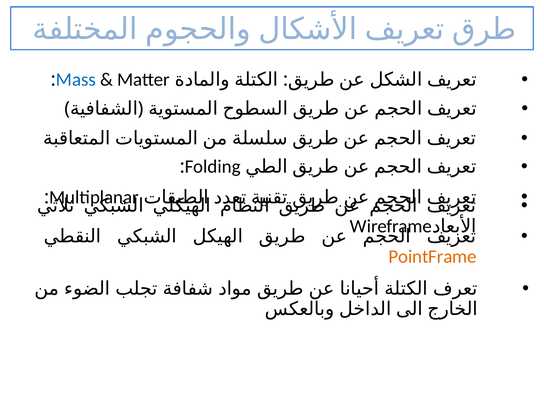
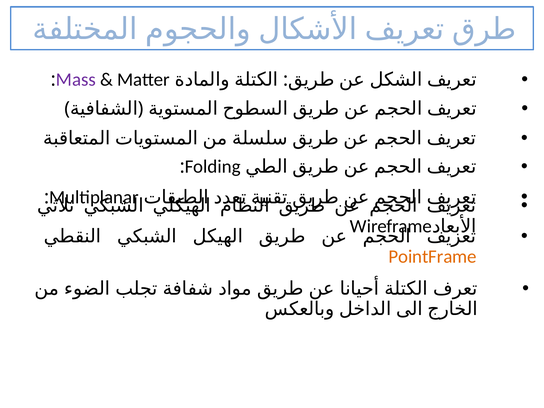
Mass colour: blue -> purple
